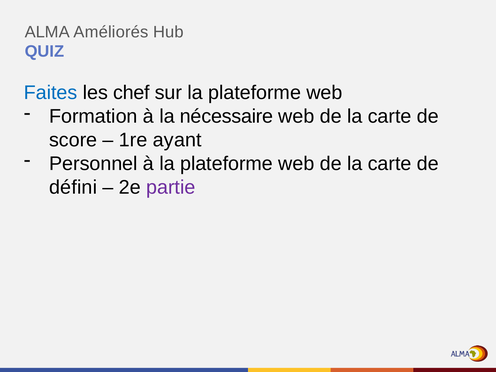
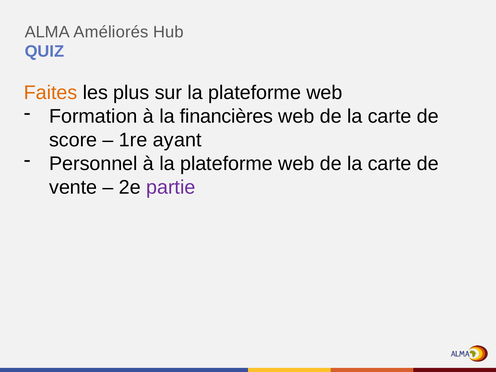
Faites colour: blue -> orange
chef: chef -> plus
nécessaire: nécessaire -> financières
défini: défini -> vente
